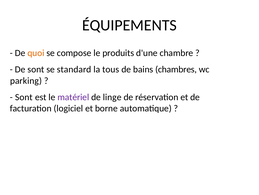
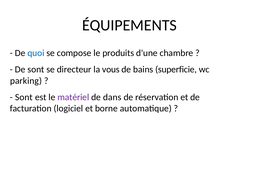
quoi colour: orange -> blue
standard: standard -> directeur
tous: tous -> vous
chambres: chambres -> superficie
linge: linge -> dans
